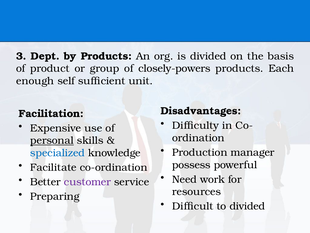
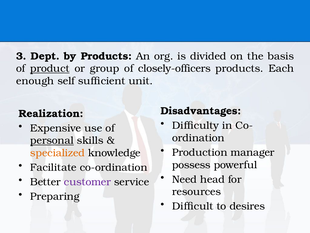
product underline: none -> present
closely-powers: closely-powers -> closely-officers
Facilitation: Facilitation -> Realization
specialized colour: blue -> orange
work: work -> head
to divided: divided -> desires
